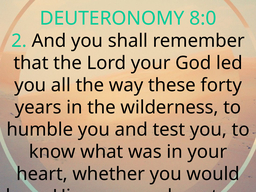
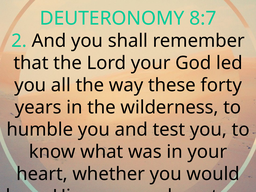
8:0: 8:0 -> 8:7
